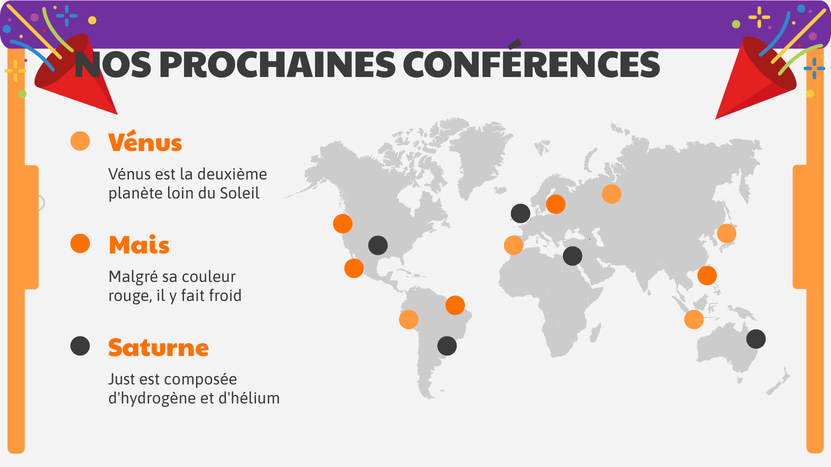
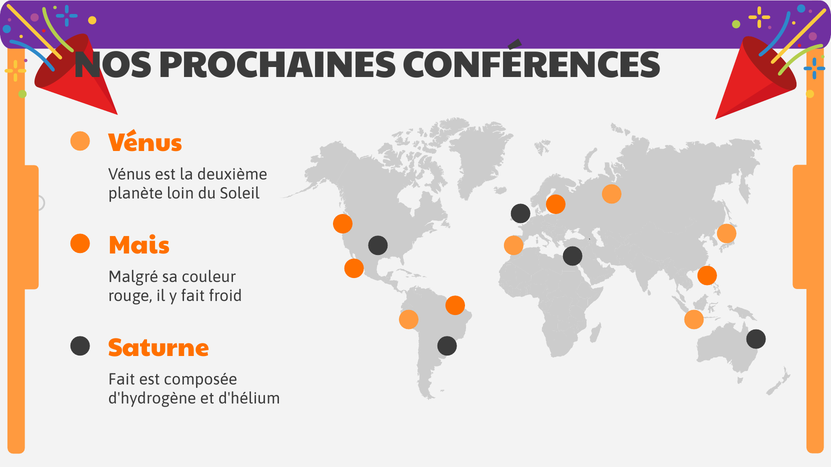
Just at (122, 380): Just -> Fait
